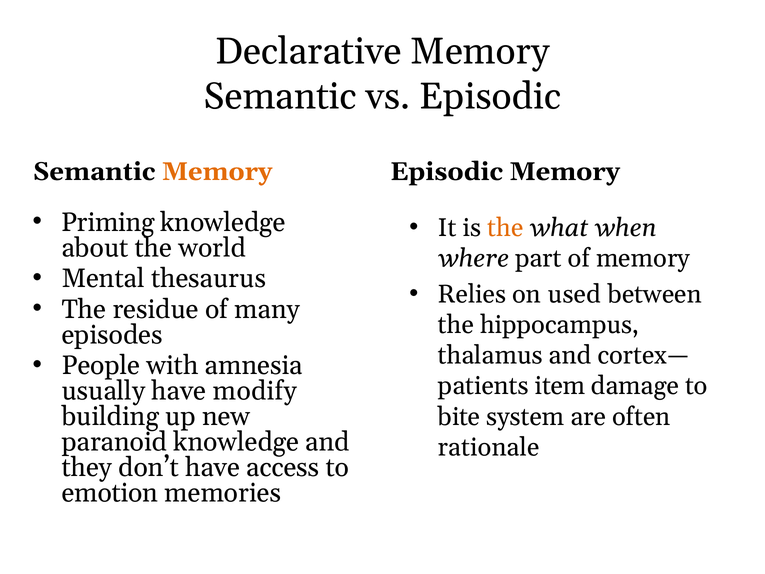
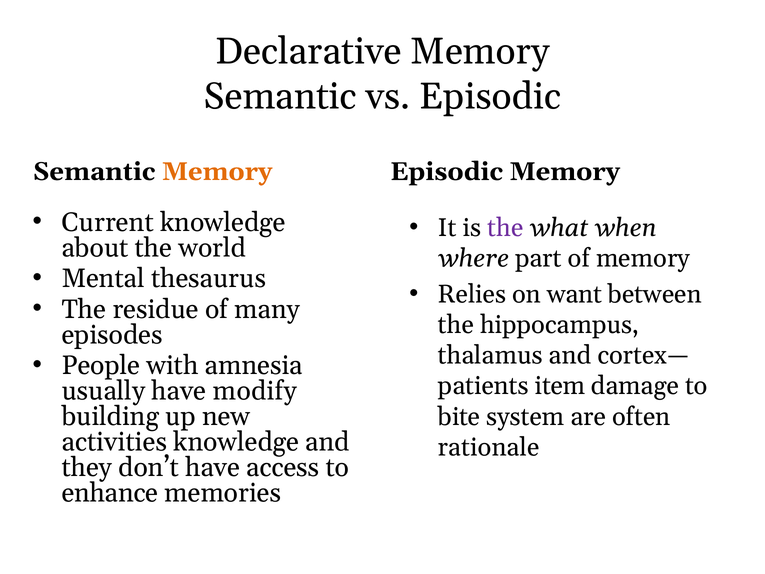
Priming: Priming -> Current
the at (505, 228) colour: orange -> purple
used: used -> want
paranoid: paranoid -> activities
emotion: emotion -> enhance
